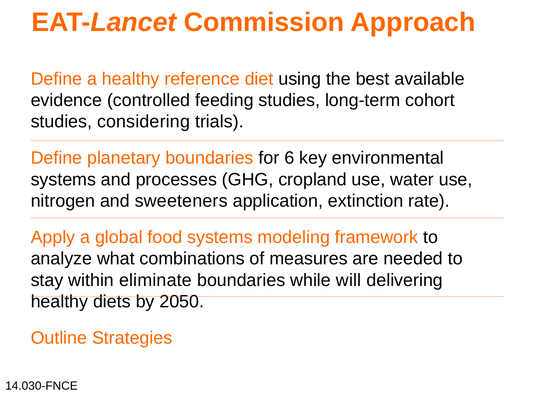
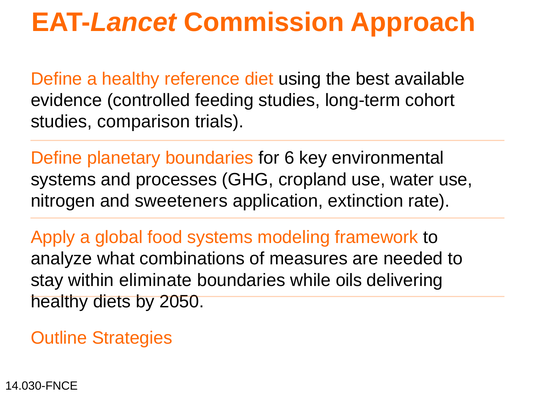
considering: considering -> comparison
will: will -> oils
